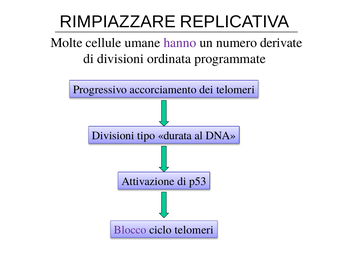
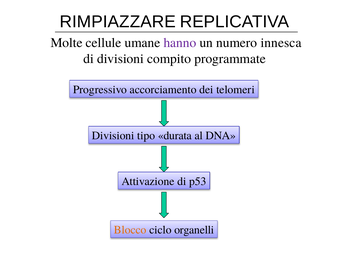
derivate: derivate -> innesca
ordinata: ordinata -> compito
Blocco colour: purple -> orange
ciclo telomeri: telomeri -> organelli
